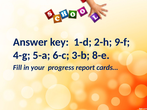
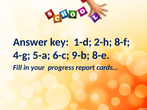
9-f: 9-f -> 8-f
3-b: 3-b -> 9-b
